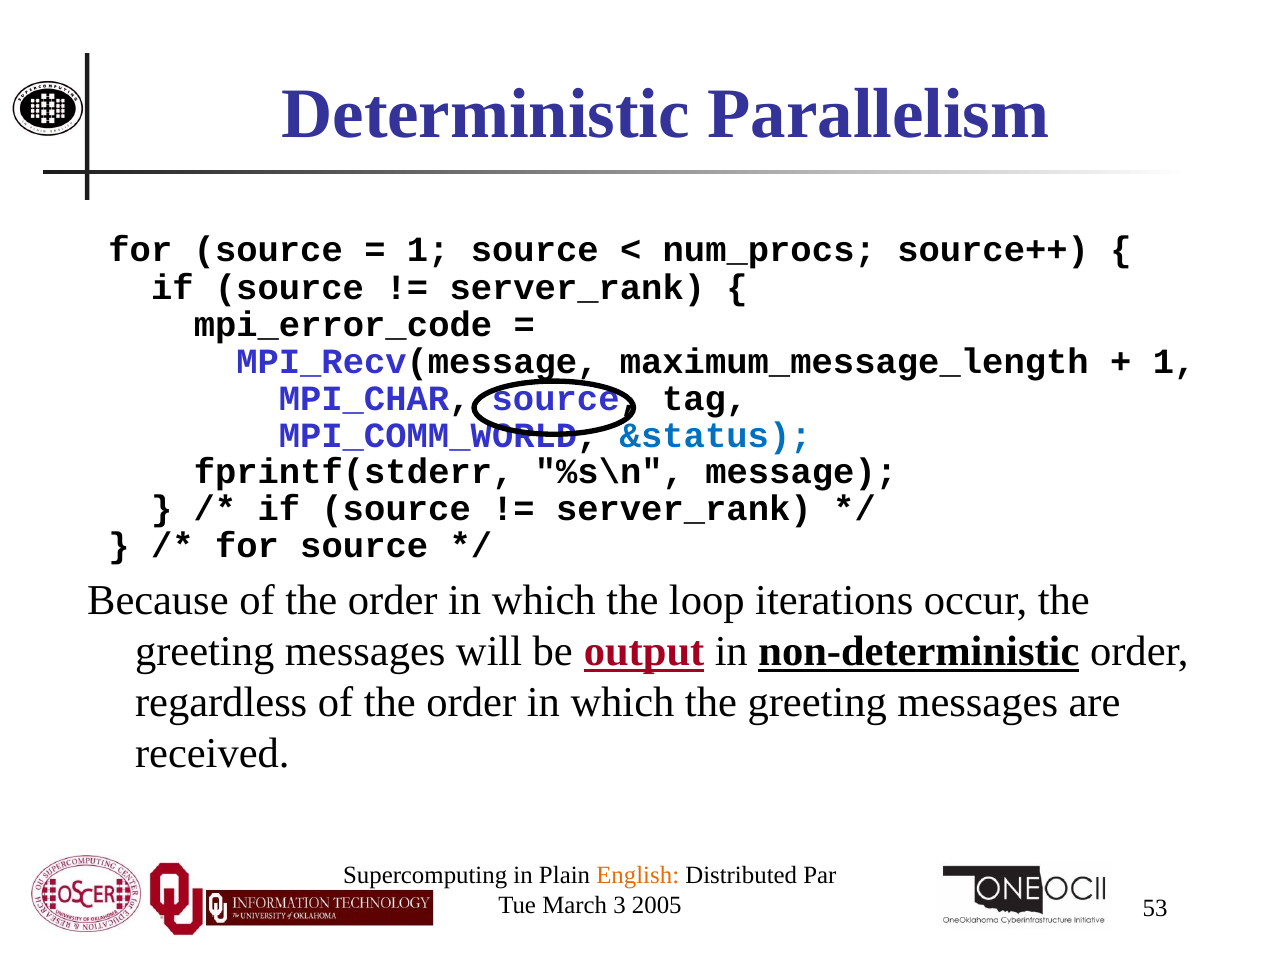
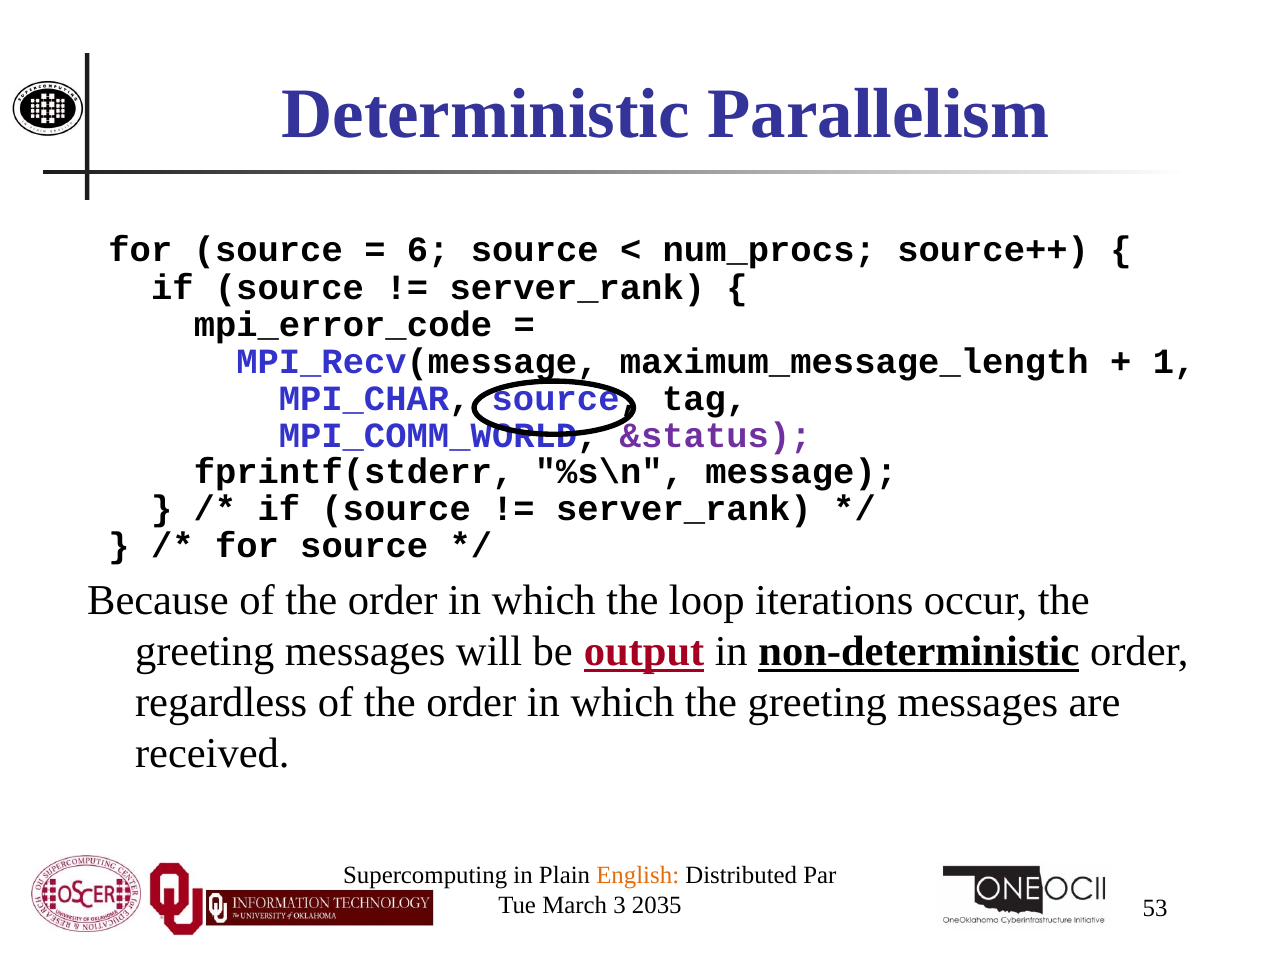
1 at (428, 250): 1 -> 6
&status colour: blue -> purple
2005: 2005 -> 2035
